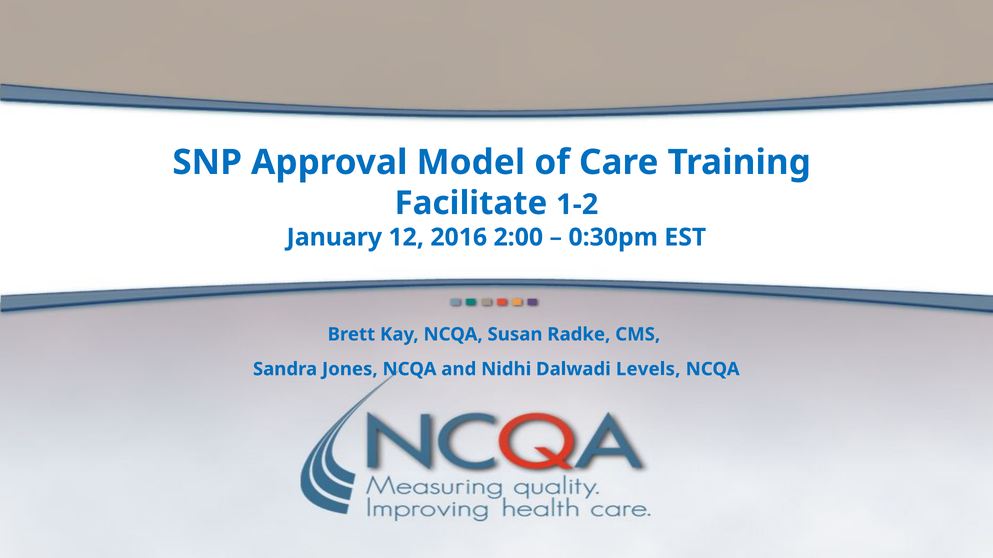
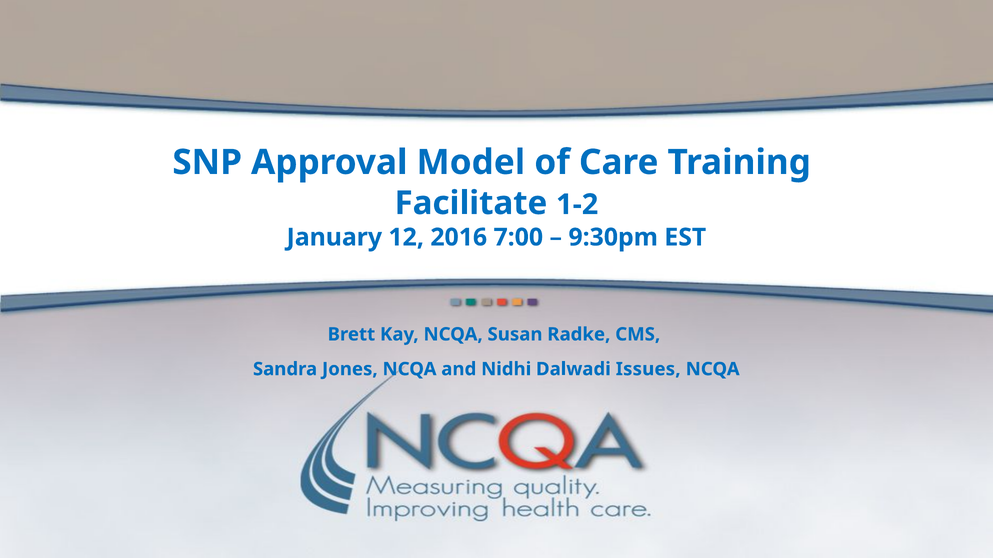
2:00: 2:00 -> 7:00
0:30pm: 0:30pm -> 9:30pm
Levels: Levels -> Issues
